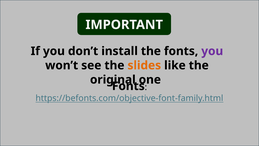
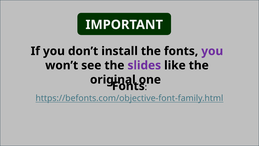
slides colour: orange -> purple
